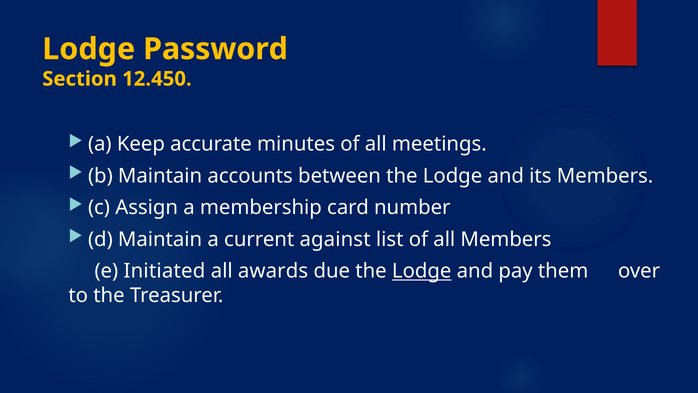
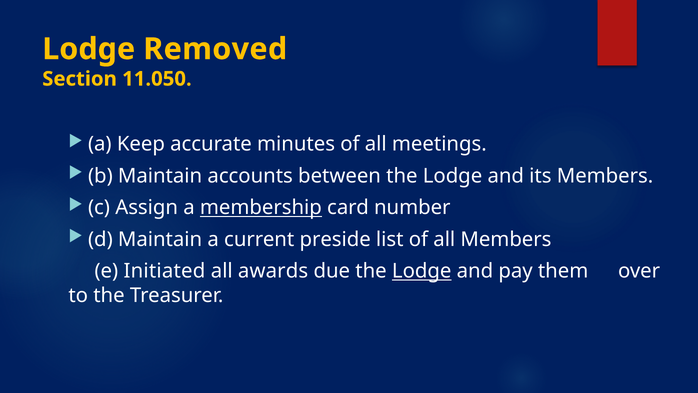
Password: Password -> Removed
12.450: 12.450 -> 11.050
membership underline: none -> present
against: against -> preside
